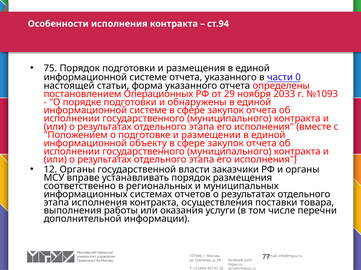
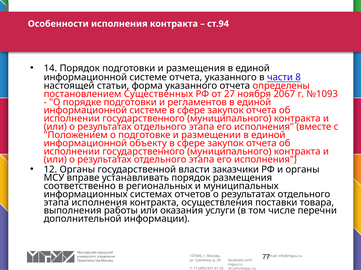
75: 75 -> 14
0: 0 -> 8
Операционных: Операционных -> Существенных
29: 29 -> 27
2033: 2033 -> 2067
обнаружены: обнаружены -> регламентов
